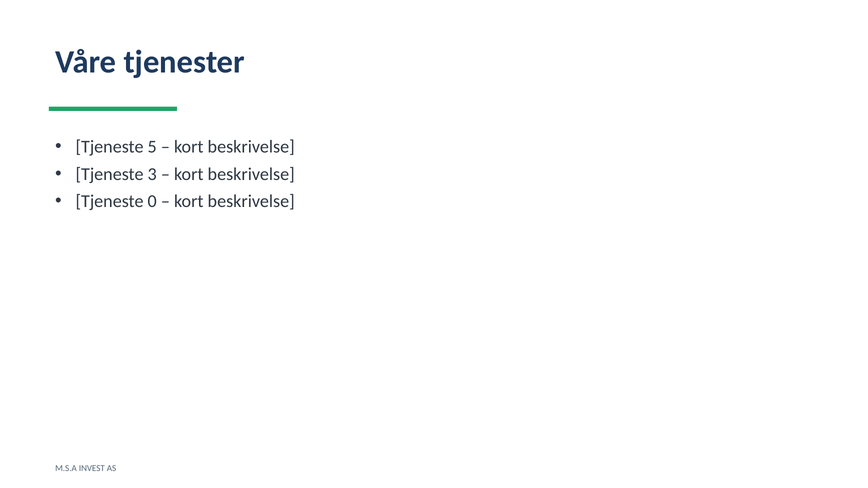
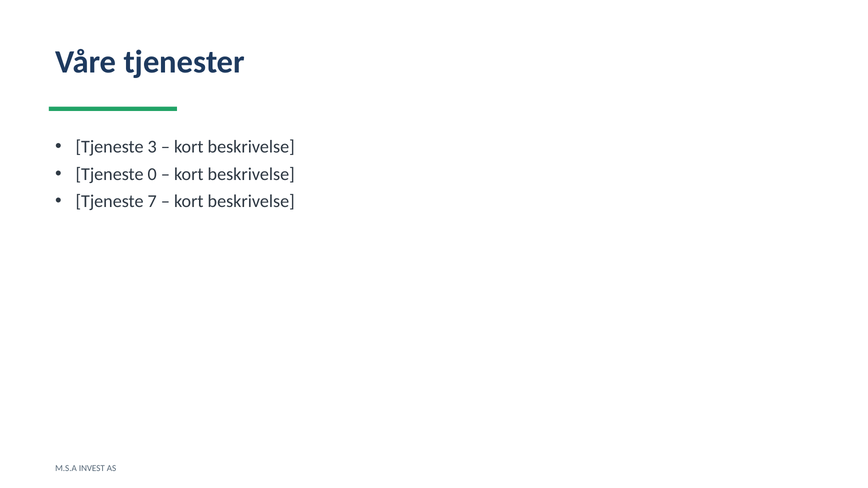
5: 5 -> 3
3: 3 -> 0
0: 0 -> 7
